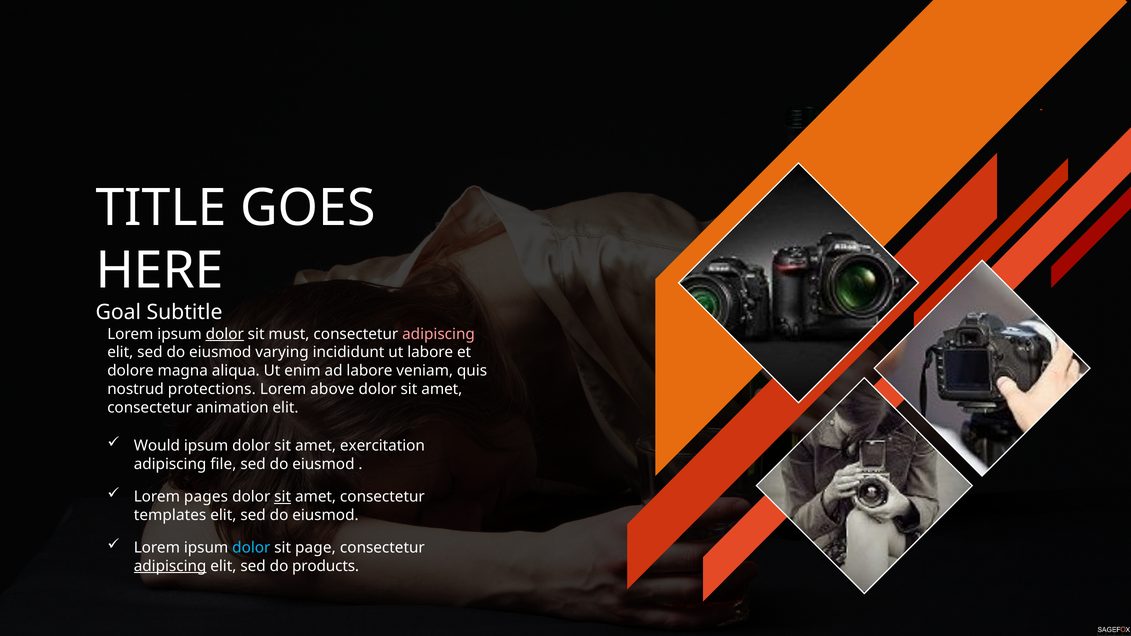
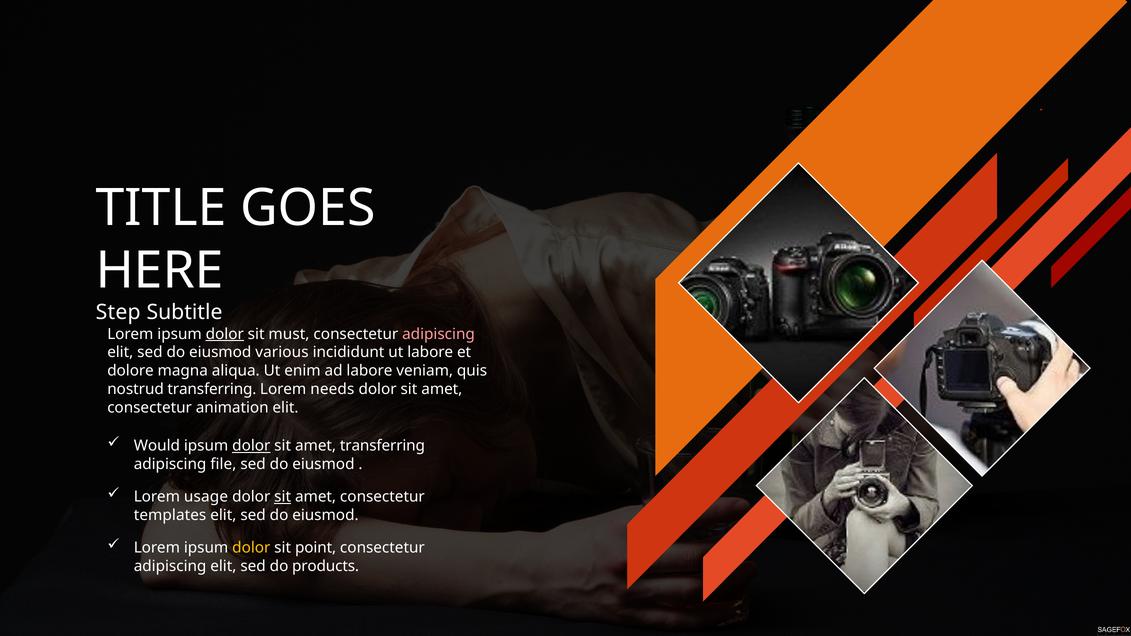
Goal: Goal -> Step
varying: varying -> various
nostrud protections: protections -> transferring
above: above -> needs
dolor at (251, 446) underline: none -> present
amet exercitation: exercitation -> transferring
pages: pages -> usage
dolor at (251, 548) colour: light blue -> yellow
page: page -> point
adipiscing at (170, 566) underline: present -> none
